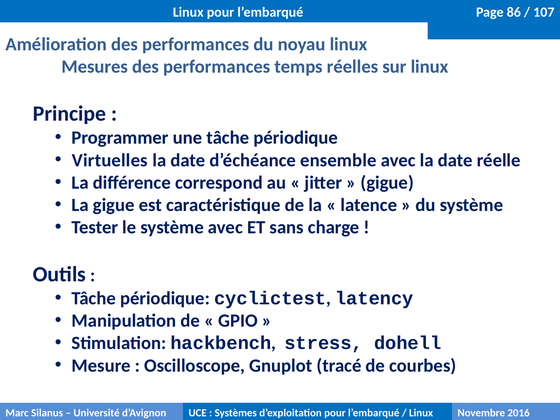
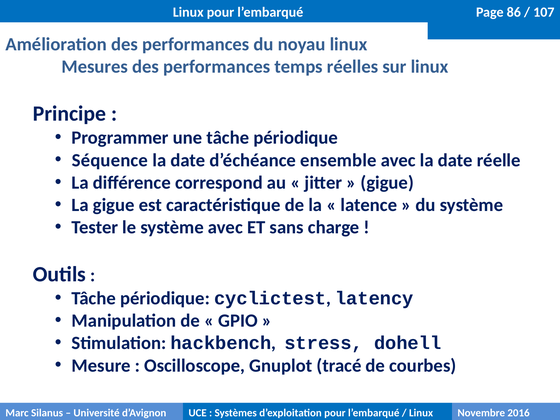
Virtuelles: Virtuelles -> Séquence
